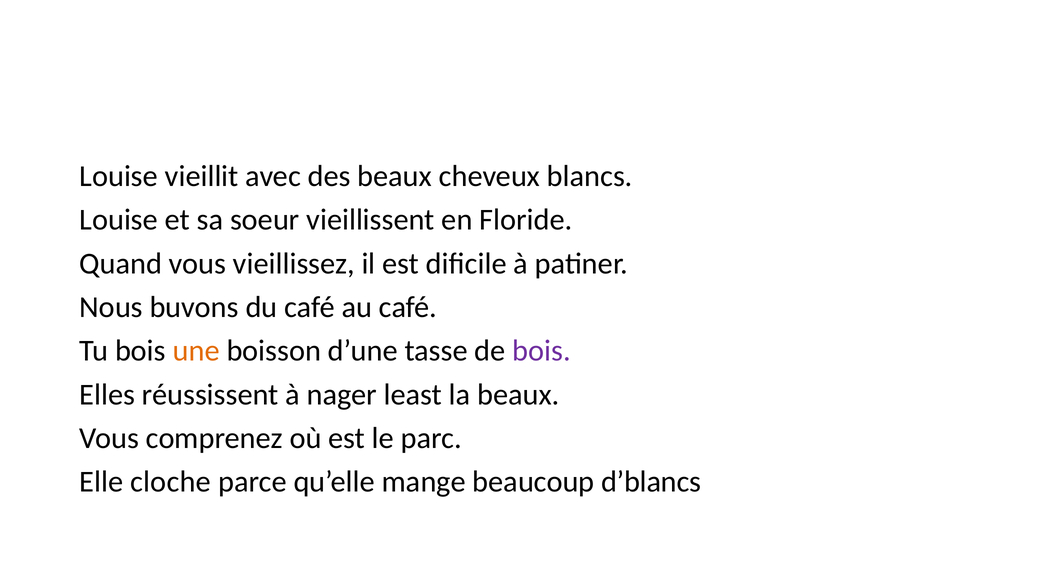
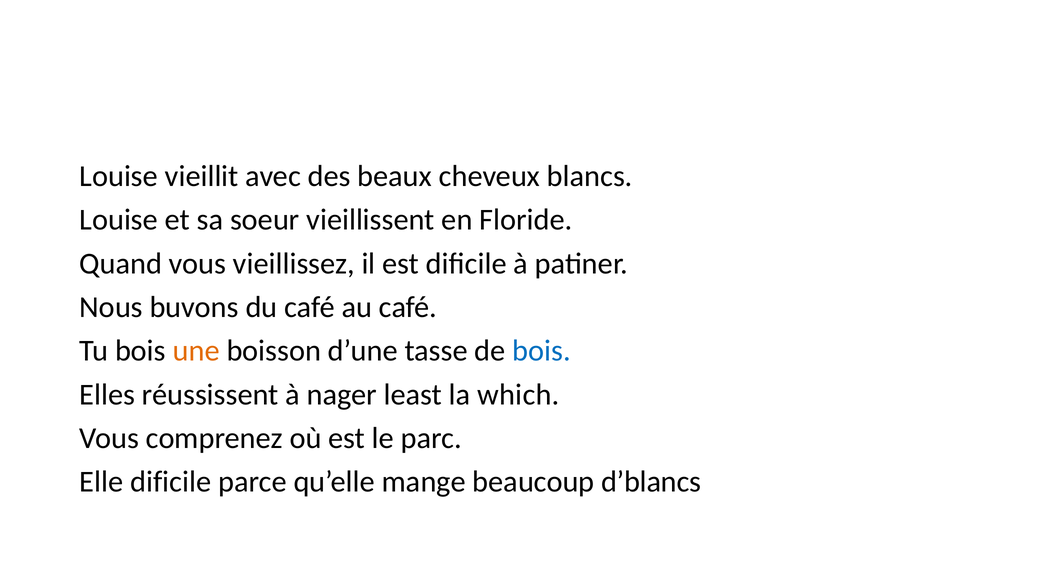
bois at (542, 351) colour: purple -> blue
la beaux: beaux -> which
Elle cloche: cloche -> dificile
